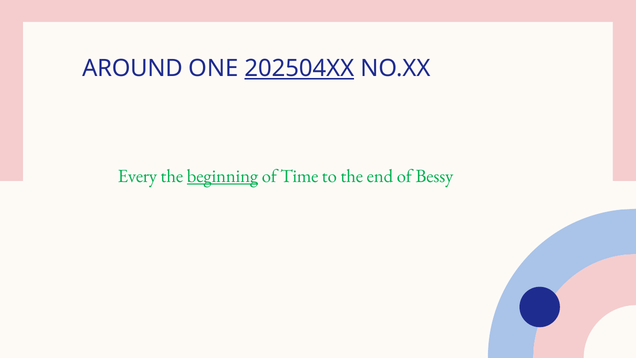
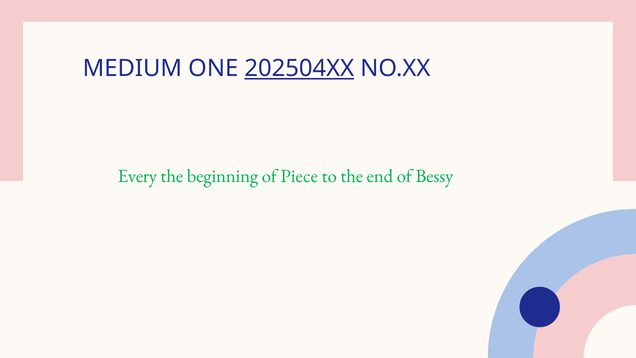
AROUND: AROUND -> MEDIUM
beginning underline: present -> none
Time: Time -> Piece
